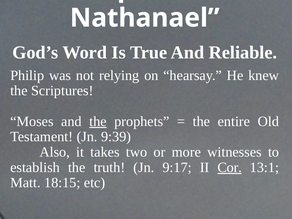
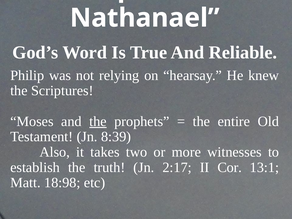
9:39: 9:39 -> 8:39
9:17: 9:17 -> 2:17
Cor underline: present -> none
18:15: 18:15 -> 18:98
